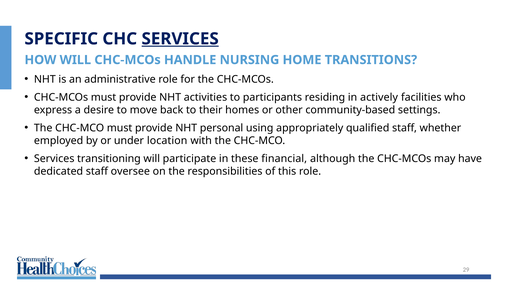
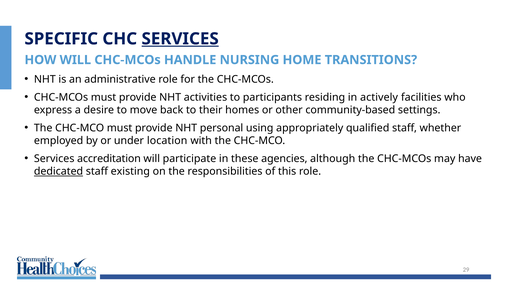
transitioning: transitioning -> accreditation
financial: financial -> agencies
dedicated underline: none -> present
oversee: oversee -> existing
